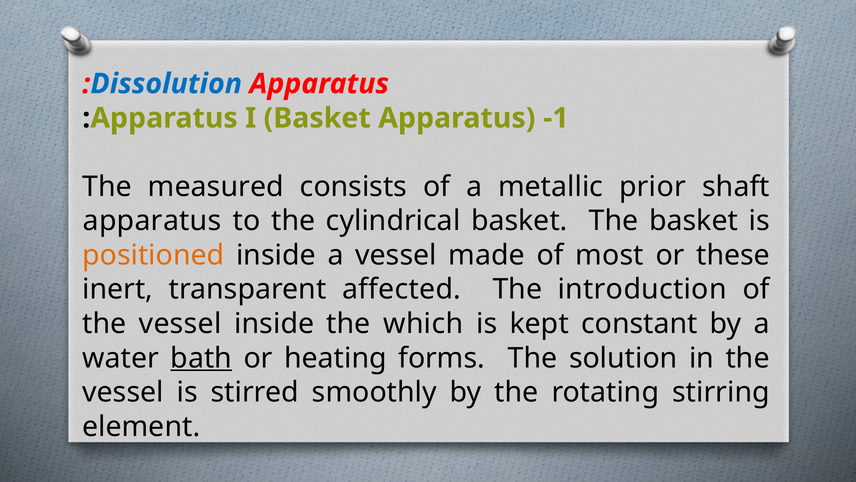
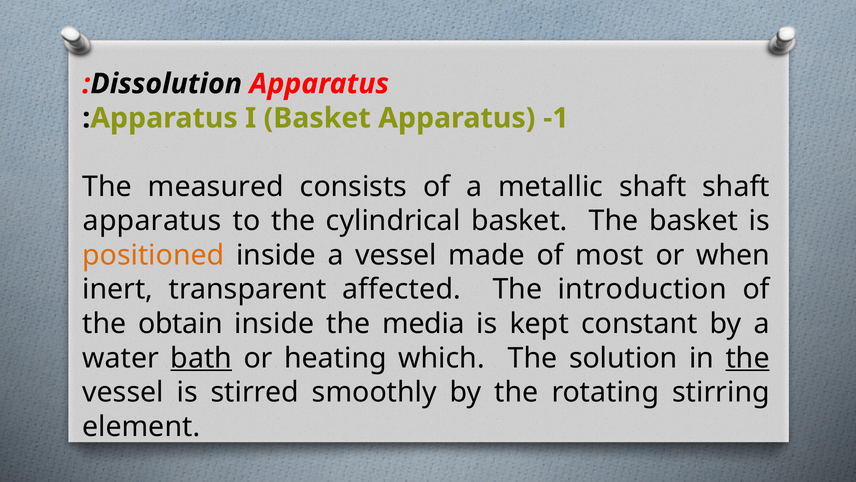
Dissolution colour: blue -> black
metallic prior: prior -> shaft
these: these -> when
vessel at (180, 323): vessel -> obtain
which: which -> media
forms: forms -> which
the at (748, 358) underline: none -> present
